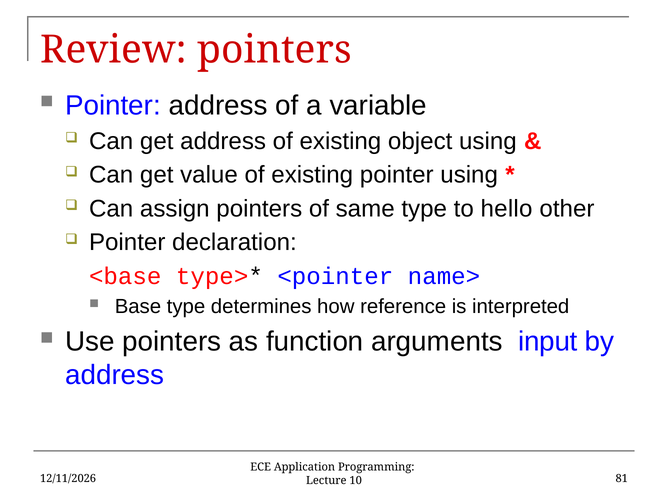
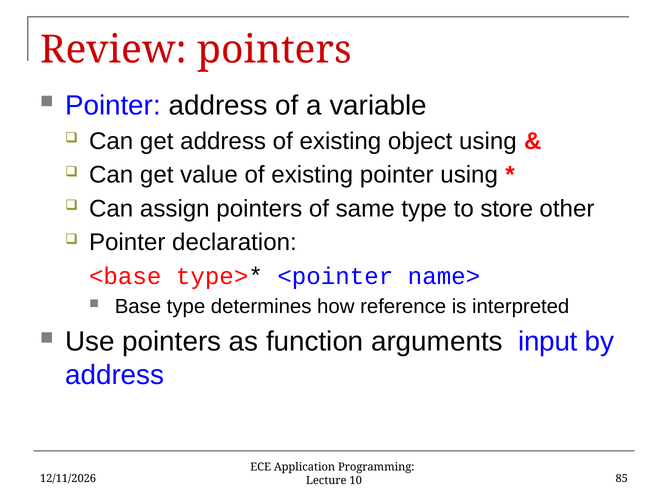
hello: hello -> store
81: 81 -> 85
